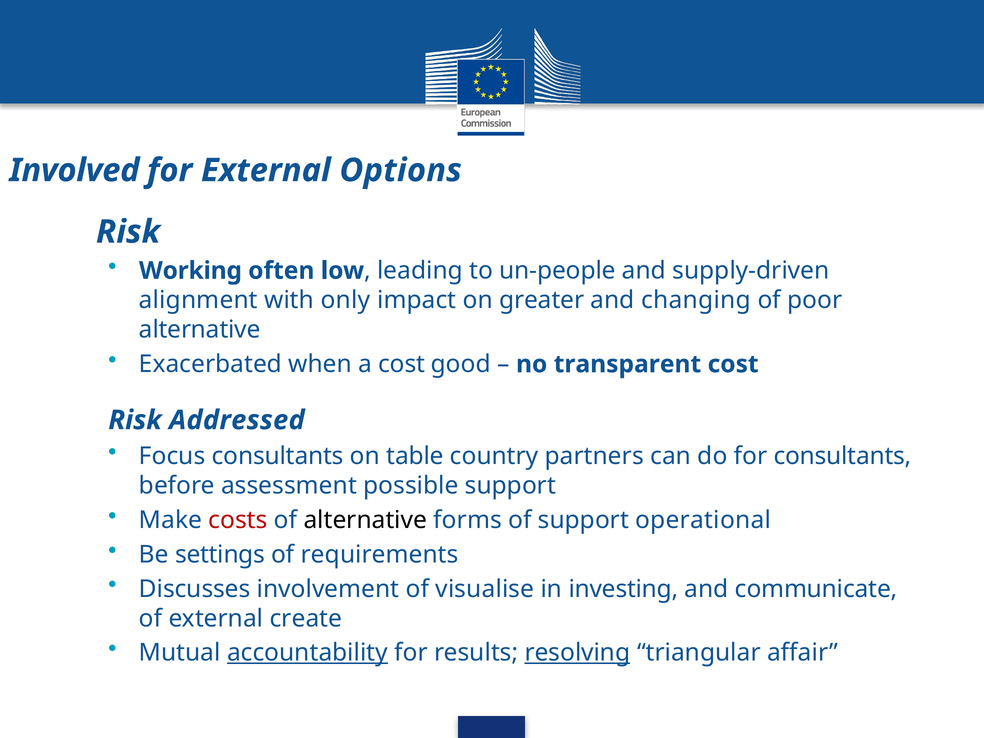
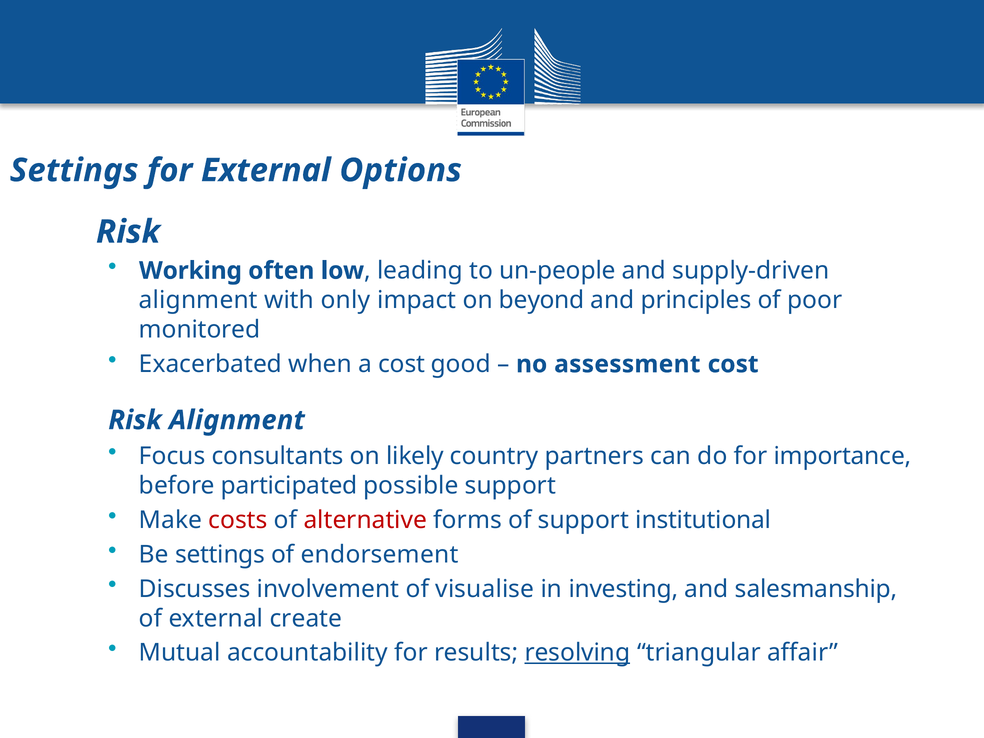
Involved at (74, 170): Involved -> Settings
greater: greater -> beyond
changing: changing -> principles
alternative at (200, 330): alternative -> monitored
transparent: transparent -> assessment
Risk Addressed: Addressed -> Alignment
table: table -> likely
for consultants: consultants -> importance
assessment: assessment -> participated
alternative at (365, 520) colour: black -> red
operational: operational -> institutional
requirements: requirements -> endorsement
communicate: communicate -> salesmanship
accountability underline: present -> none
